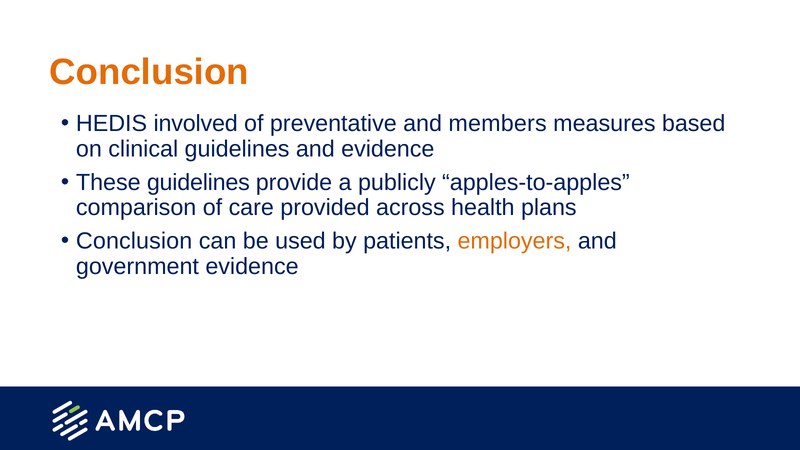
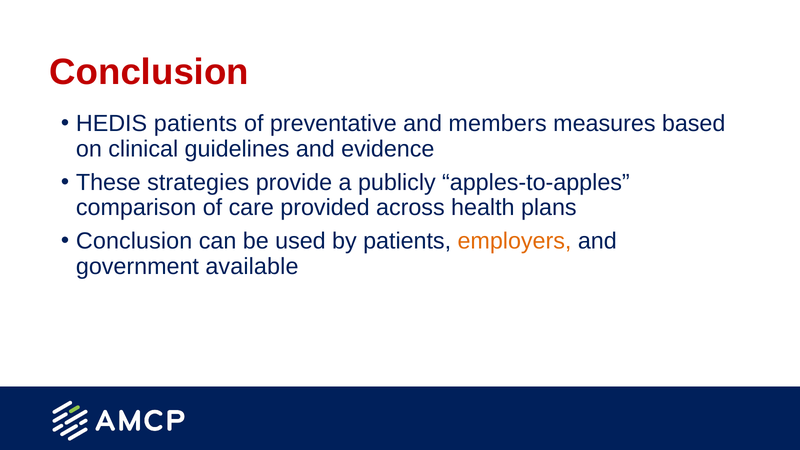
Conclusion at (149, 72) colour: orange -> red
HEDIS involved: involved -> patients
These guidelines: guidelines -> strategies
government evidence: evidence -> available
